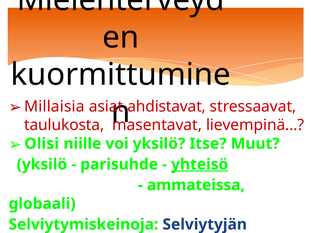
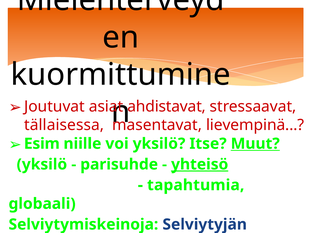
Millaisia: Millaisia -> Joutuvat
taulukosta: taulukosta -> tällaisessa
Olisi: Olisi -> Esim
Muut underline: none -> present
ammateissa: ammateissa -> tapahtumia
